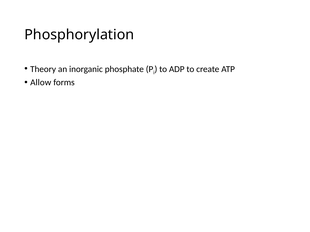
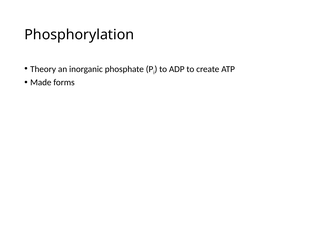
Allow: Allow -> Made
